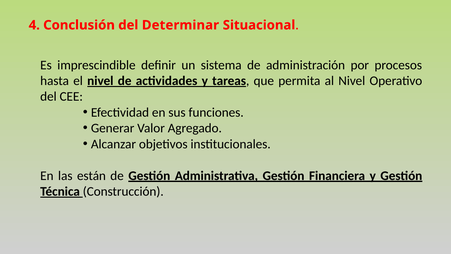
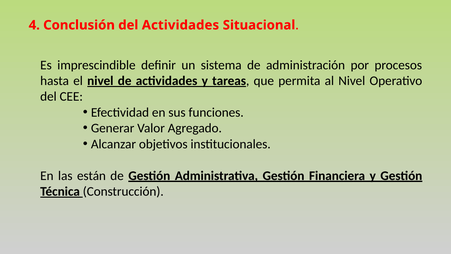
del Determinar: Determinar -> Actividades
